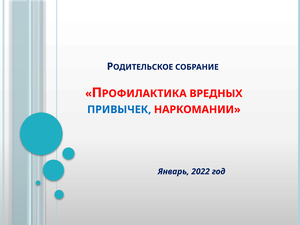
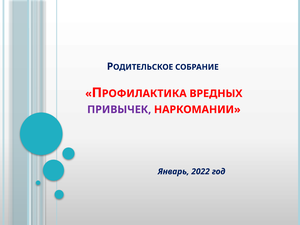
ПРИВЫЧЕК colour: blue -> purple
